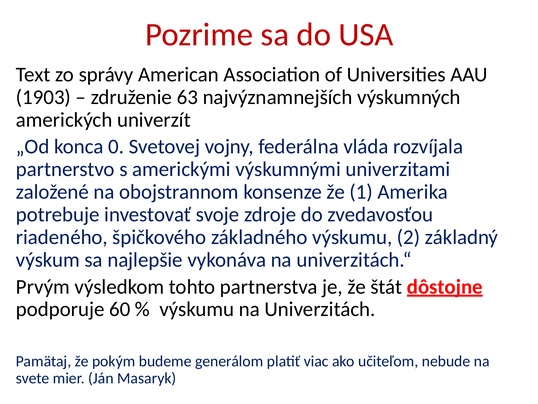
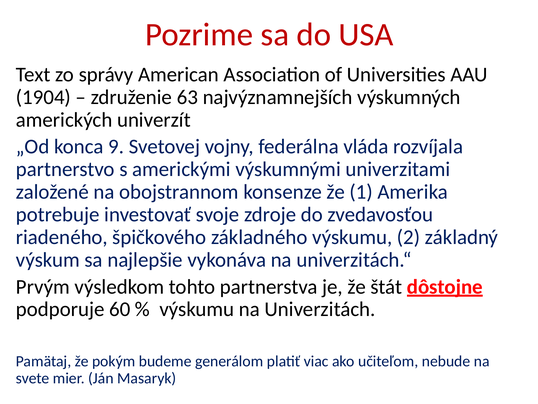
1903: 1903 -> 1904
0: 0 -> 9
